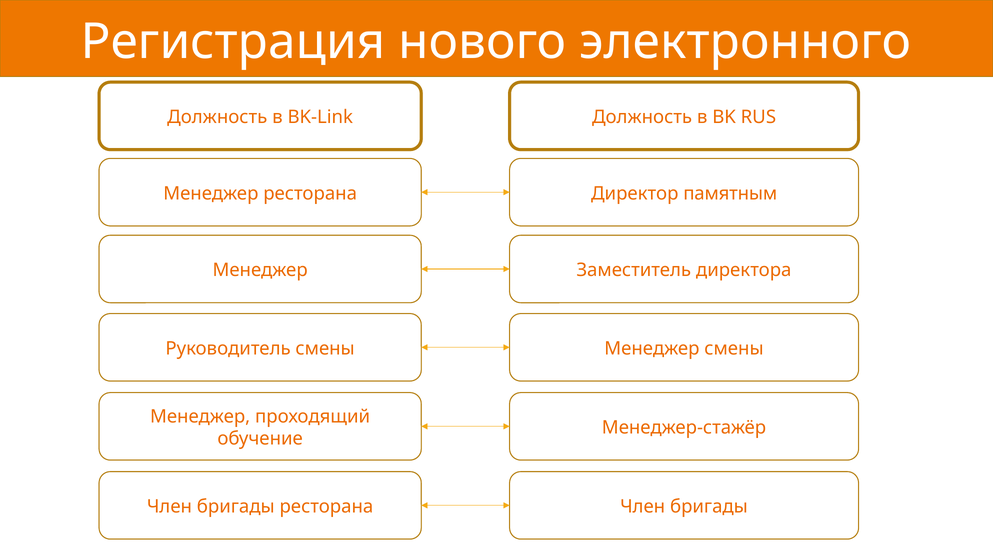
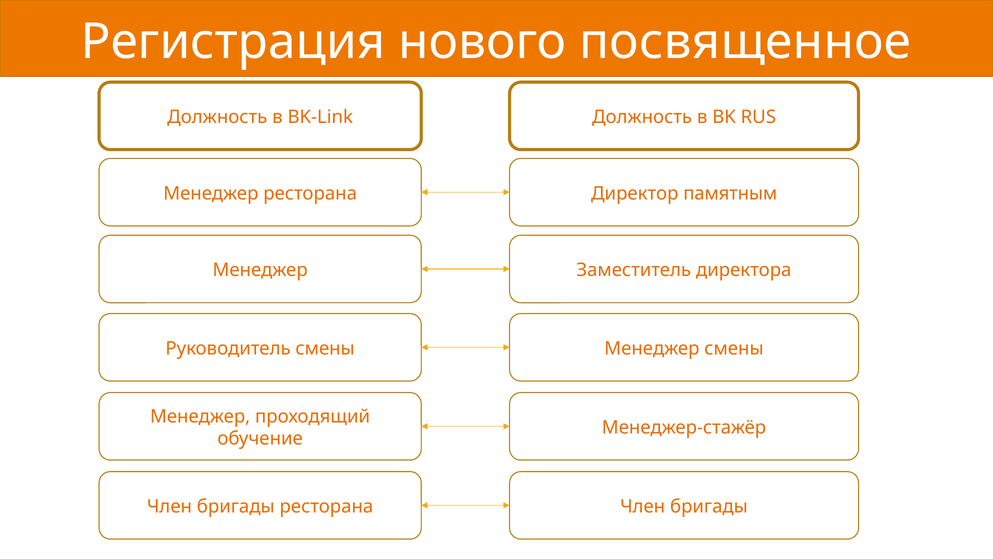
электронного: электронного -> посвященное
